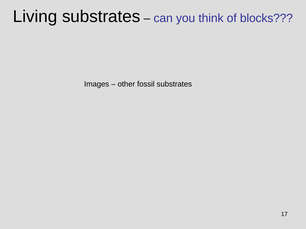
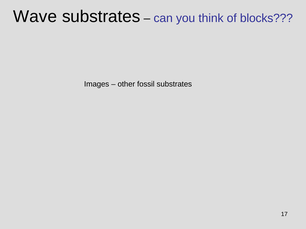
Living: Living -> Wave
